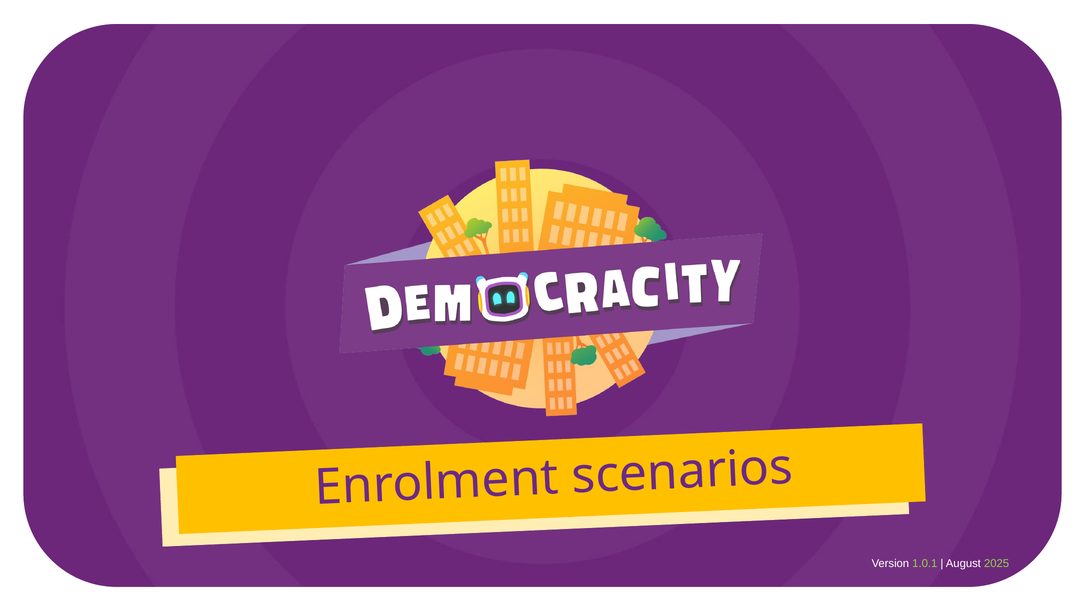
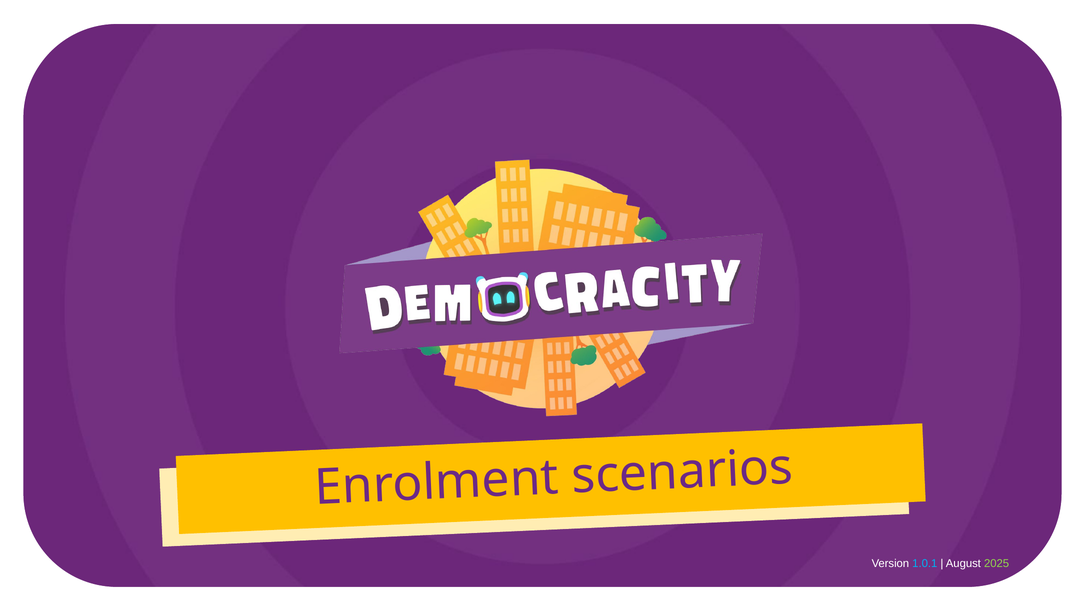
1.0.1 colour: light green -> light blue
